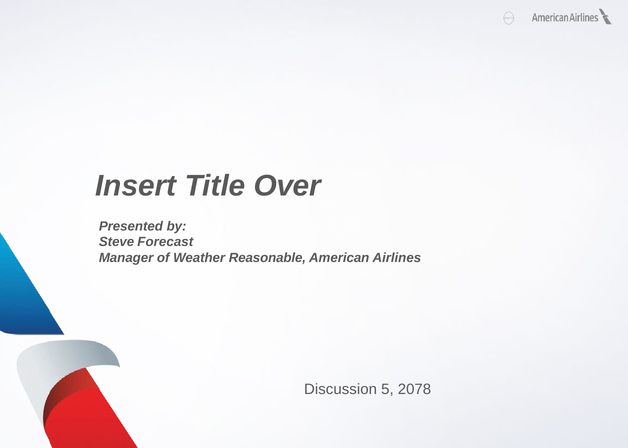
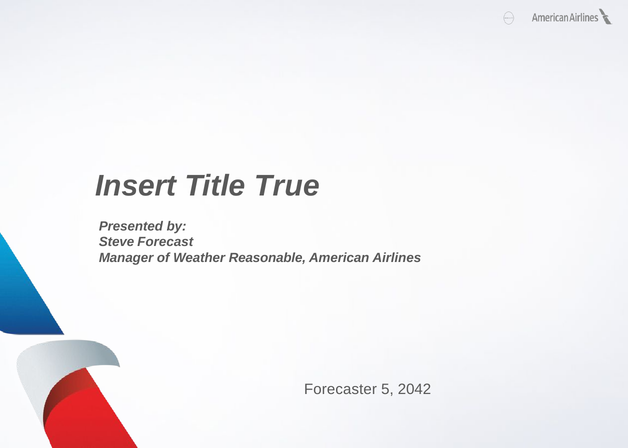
Over: Over -> True
Discussion: Discussion -> Forecaster
2078: 2078 -> 2042
